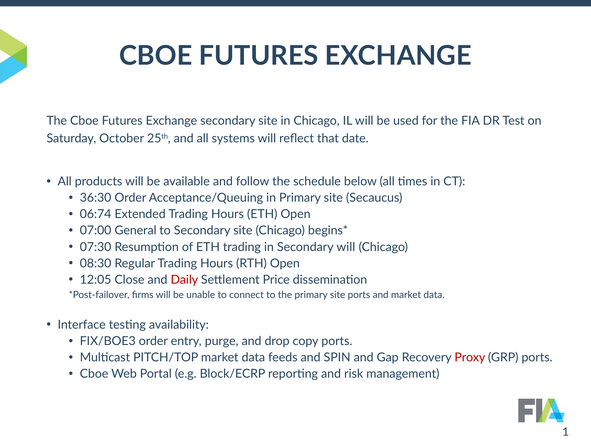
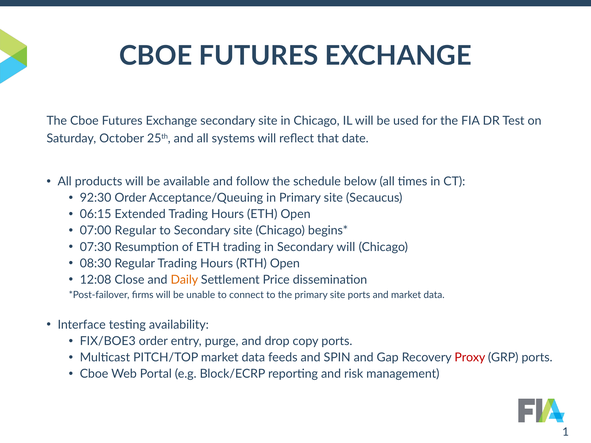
36:30: 36:30 -> 92:30
06:74: 06:74 -> 06:15
07:00 General: General -> Regular
12:05: 12:05 -> 12:08
Daily colour: red -> orange
